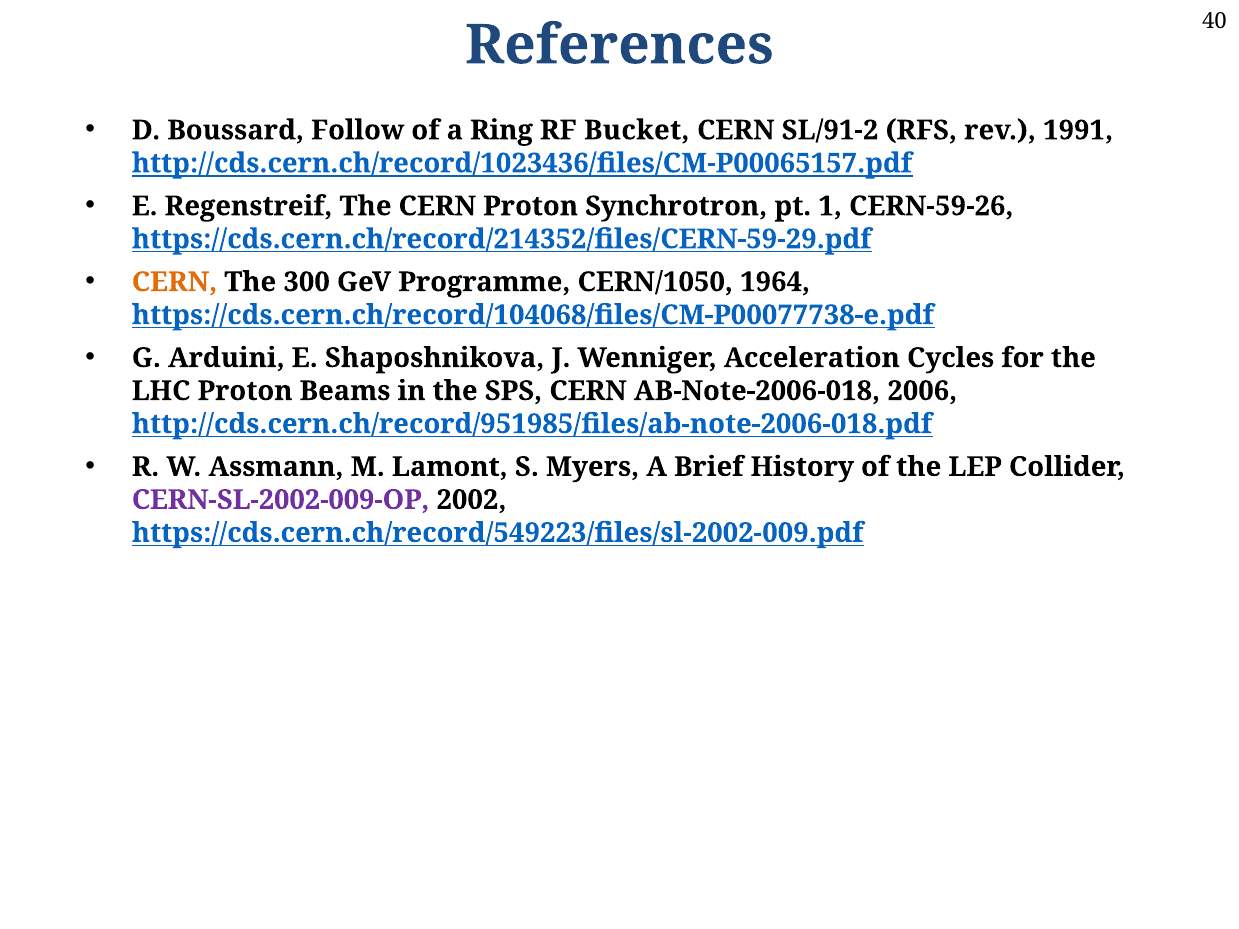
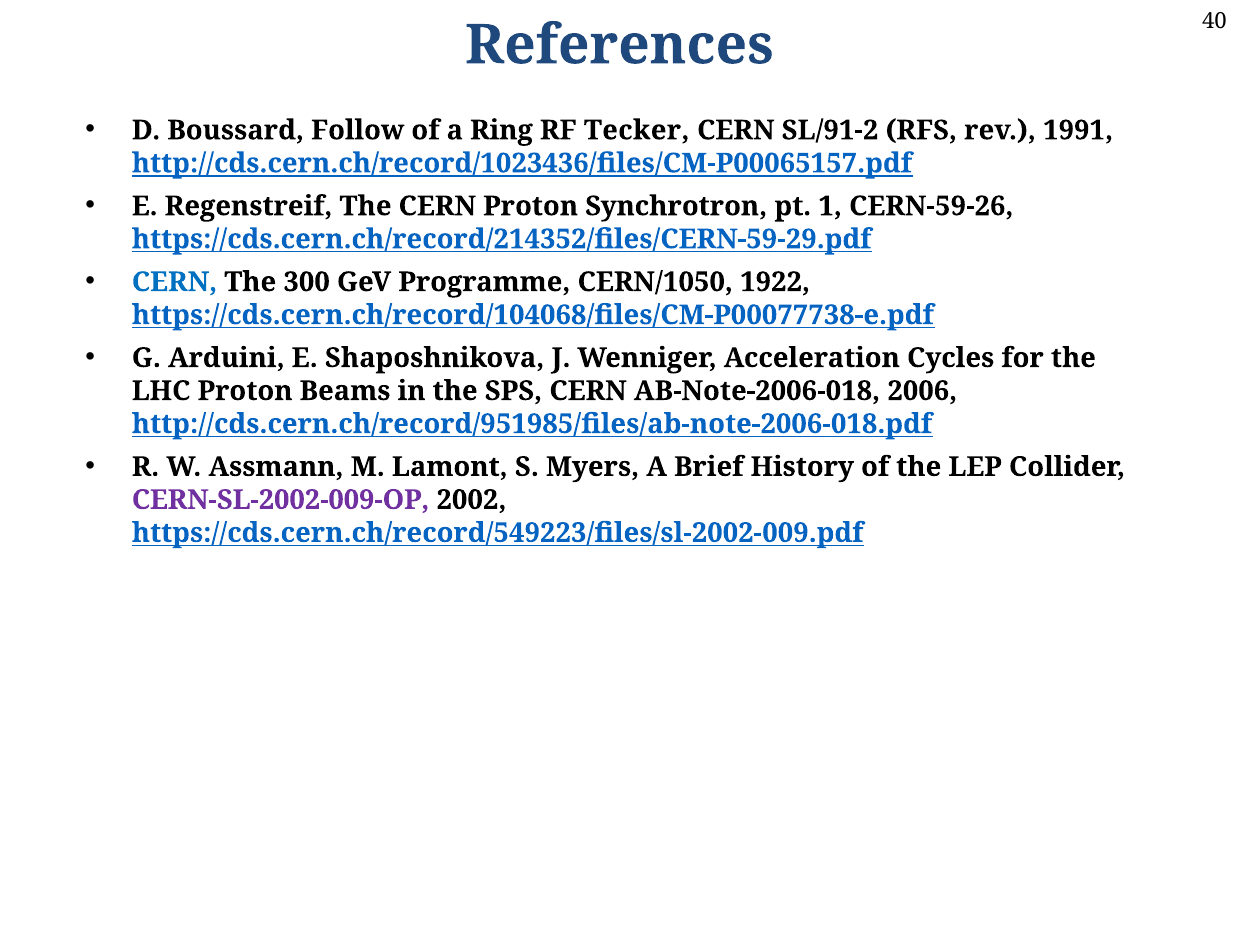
Bucket: Bucket -> Tecker
CERN at (175, 282) colour: orange -> blue
1964: 1964 -> 1922
